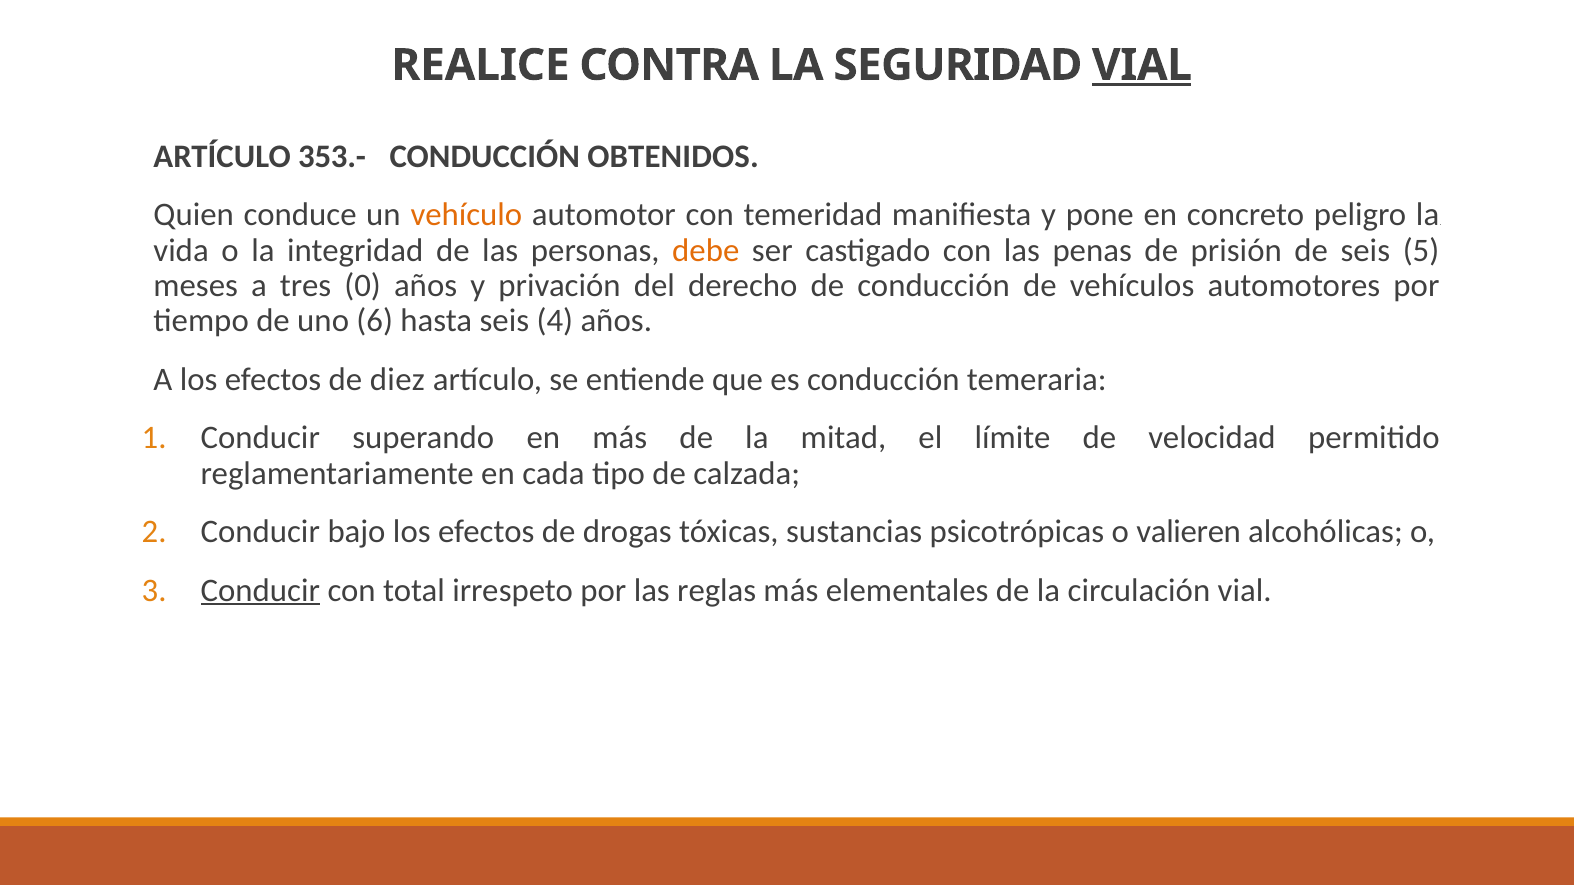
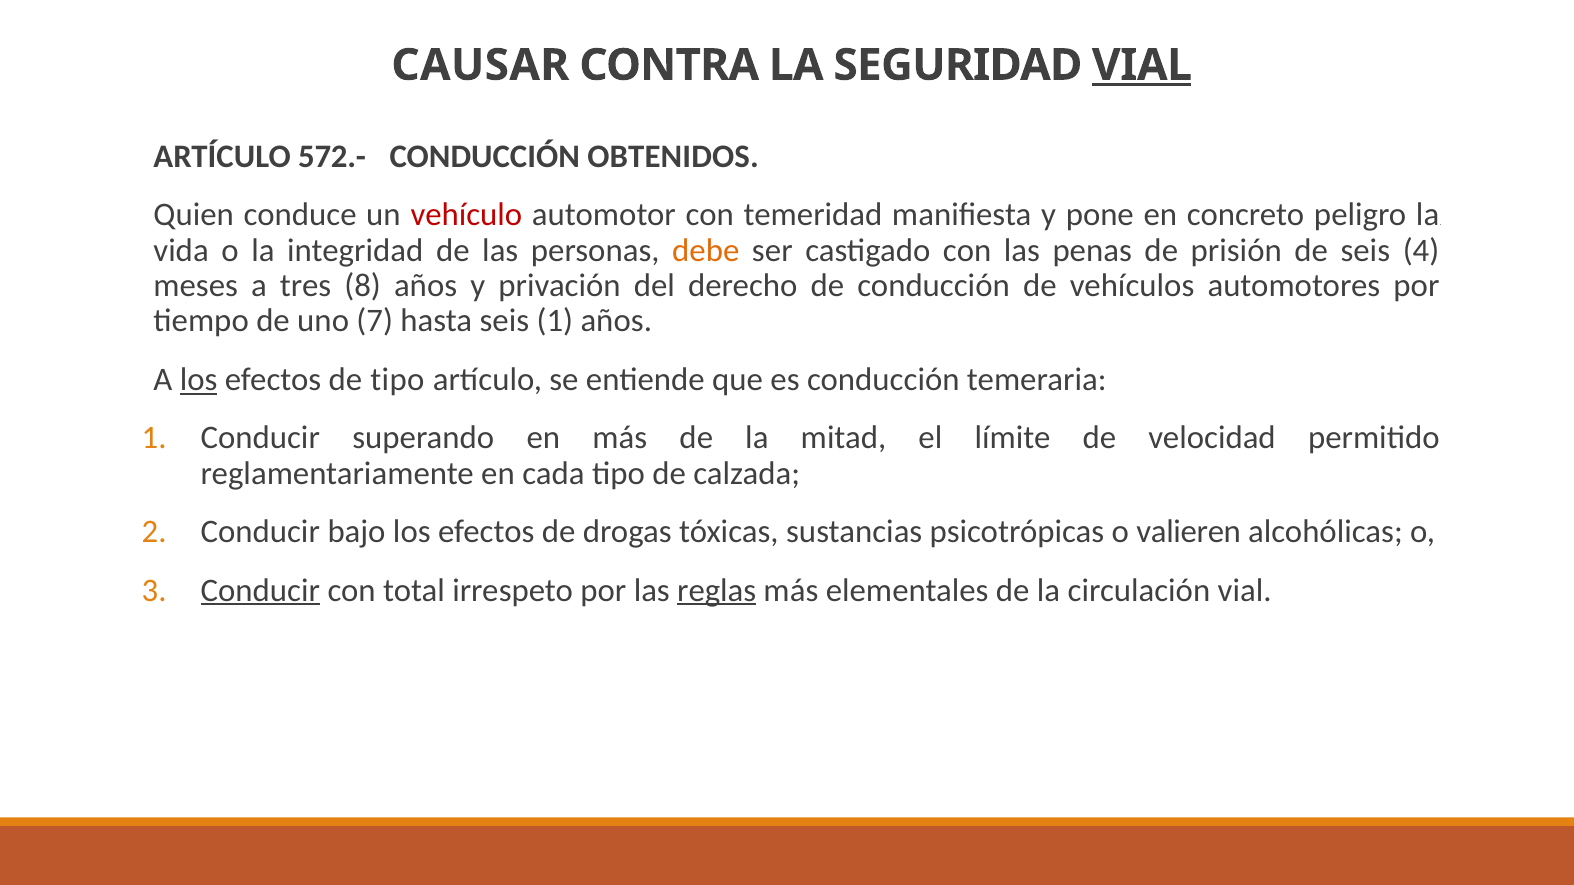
REALICE: REALICE -> CAUSAR
353.-: 353.- -> 572.-
vehículo colour: orange -> red
5: 5 -> 4
0: 0 -> 8
6: 6 -> 7
seis 4: 4 -> 1
los at (199, 380) underline: none -> present
de diez: diez -> tipo
reglas underline: none -> present
